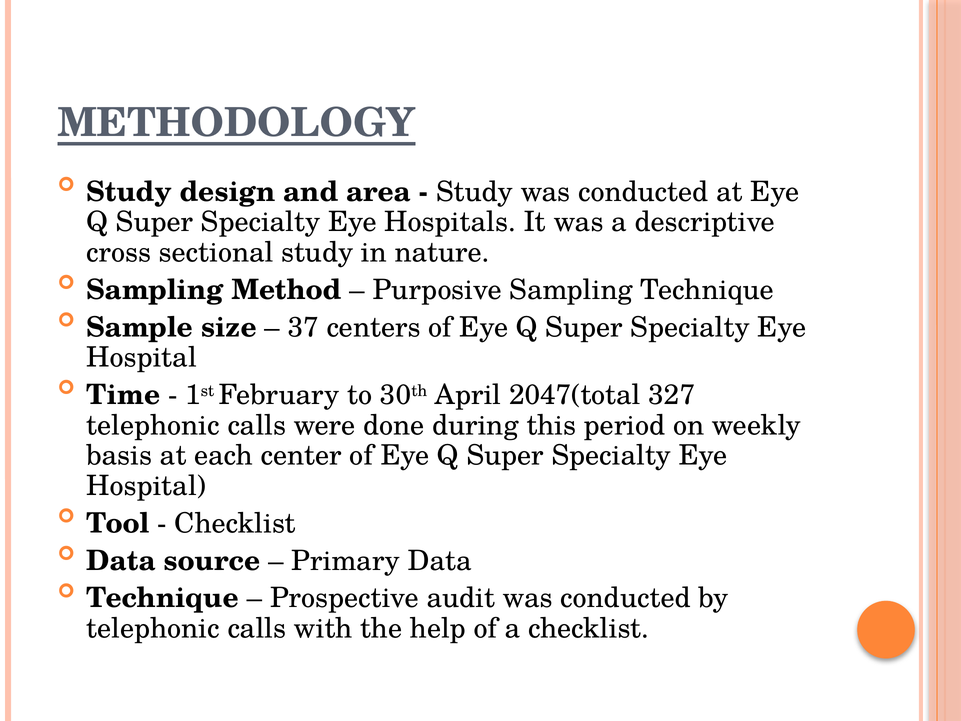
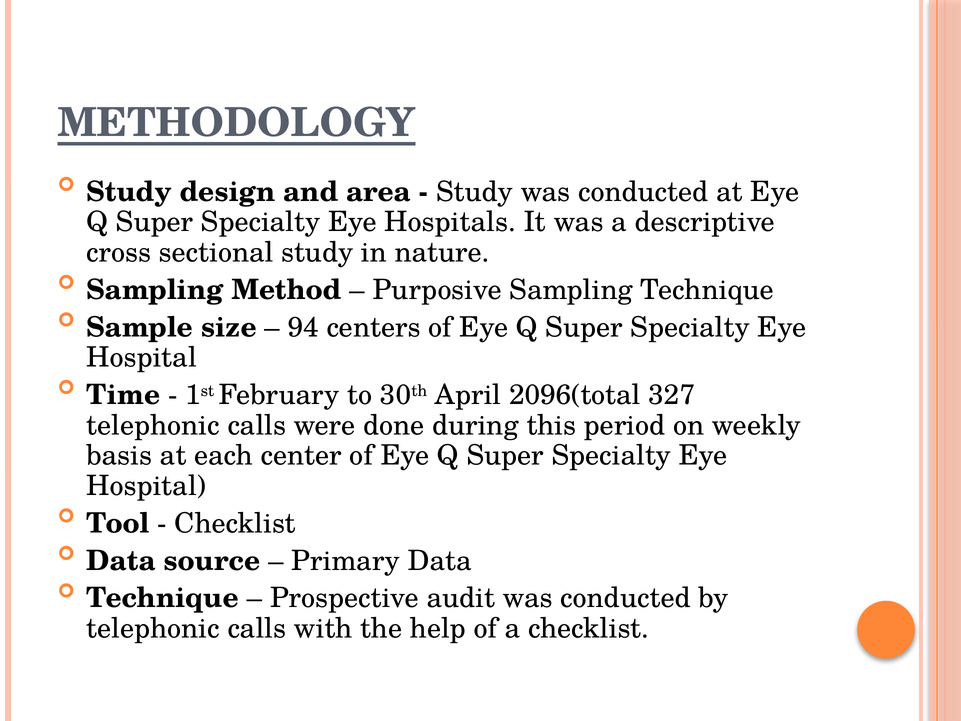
37: 37 -> 94
2047(total: 2047(total -> 2096(total
